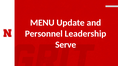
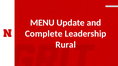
Personnel: Personnel -> Complete
Serve: Serve -> Rural
